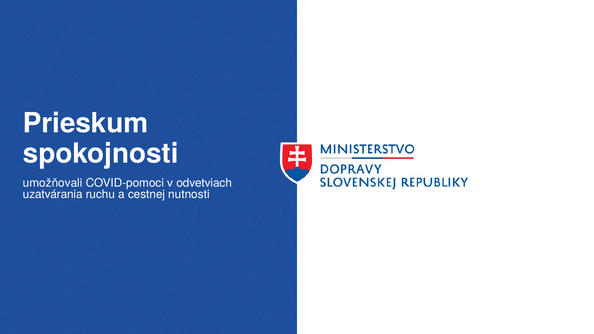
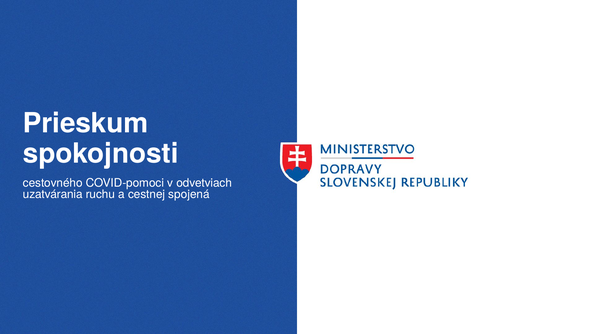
umožňovali: umožňovali -> cestovného
nutnosti: nutnosti -> spojená
